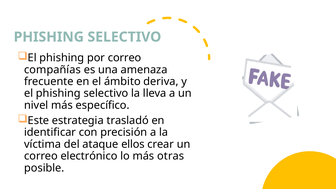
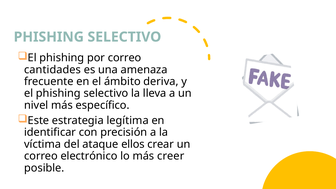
compañías: compañías -> cantidades
trasladó: trasladó -> legítima
otras: otras -> creer
